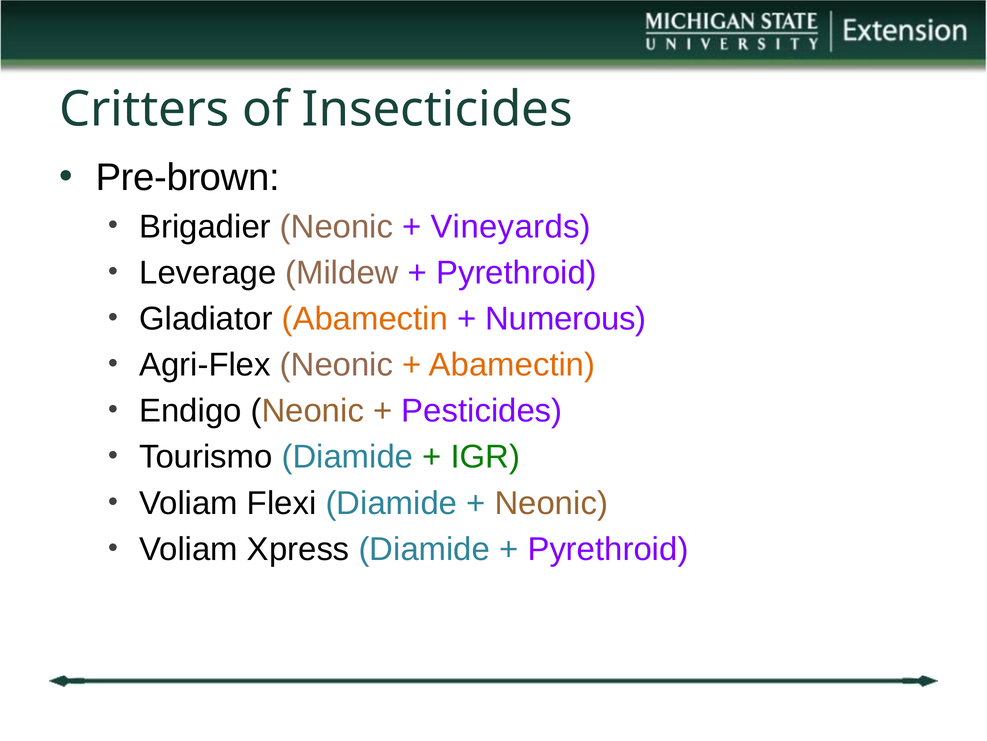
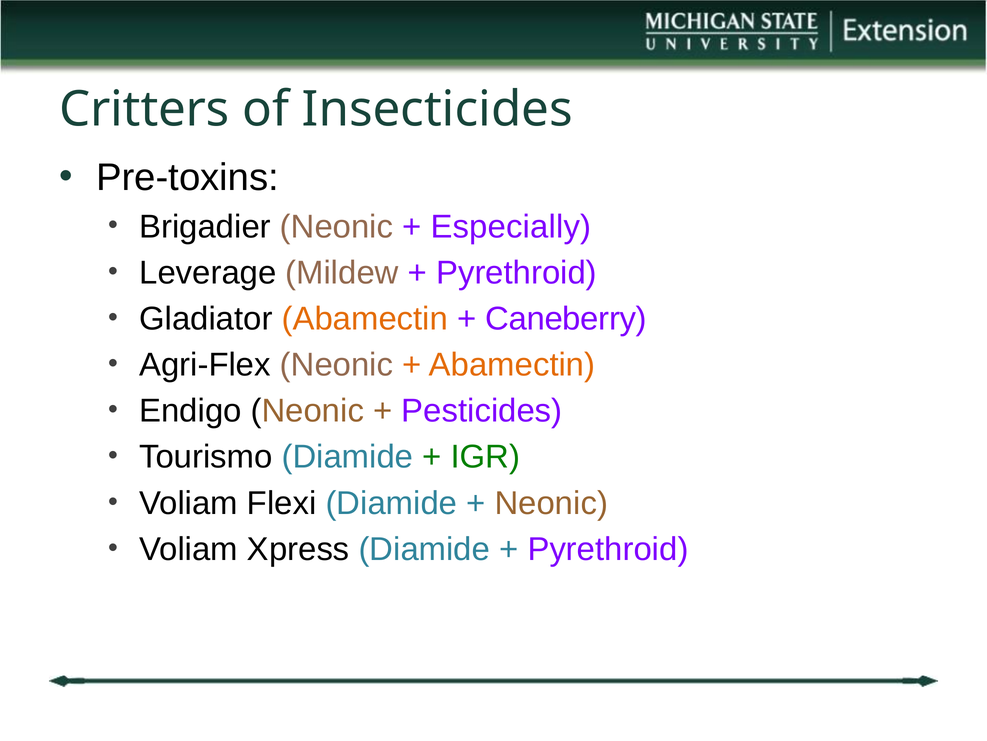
Pre-brown: Pre-brown -> Pre-toxins
Vineyards: Vineyards -> Especially
Numerous: Numerous -> Caneberry
